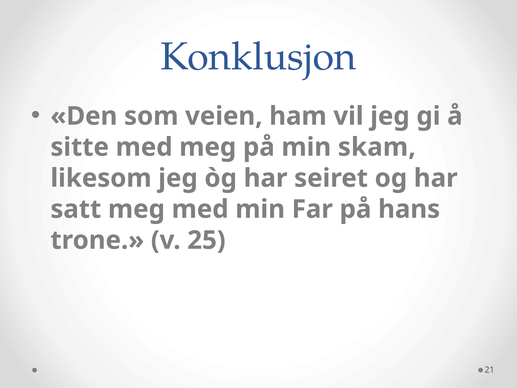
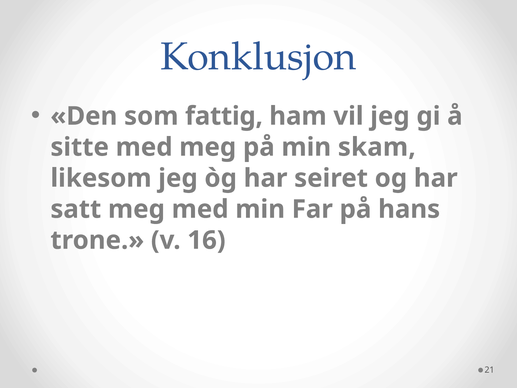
veien: veien -> fattig
25: 25 -> 16
